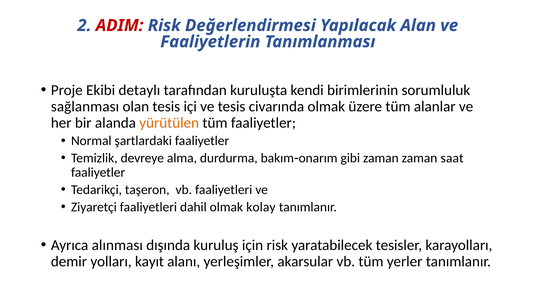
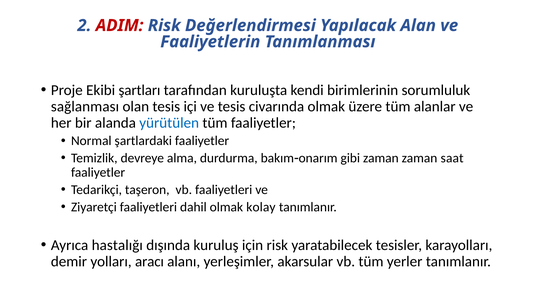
detaylı: detaylı -> şartları
yürütülen colour: orange -> blue
alınması: alınması -> hastalığı
kayıt: kayıt -> aracı
